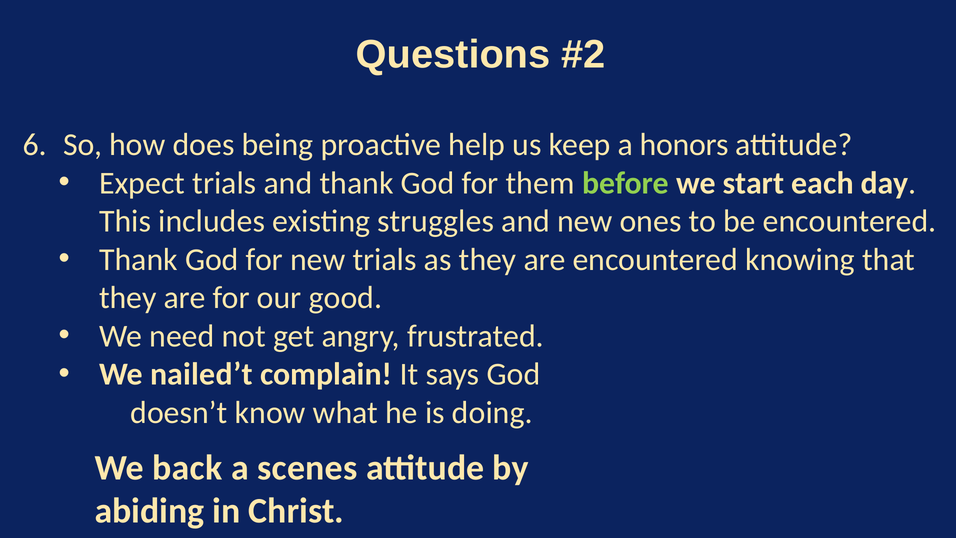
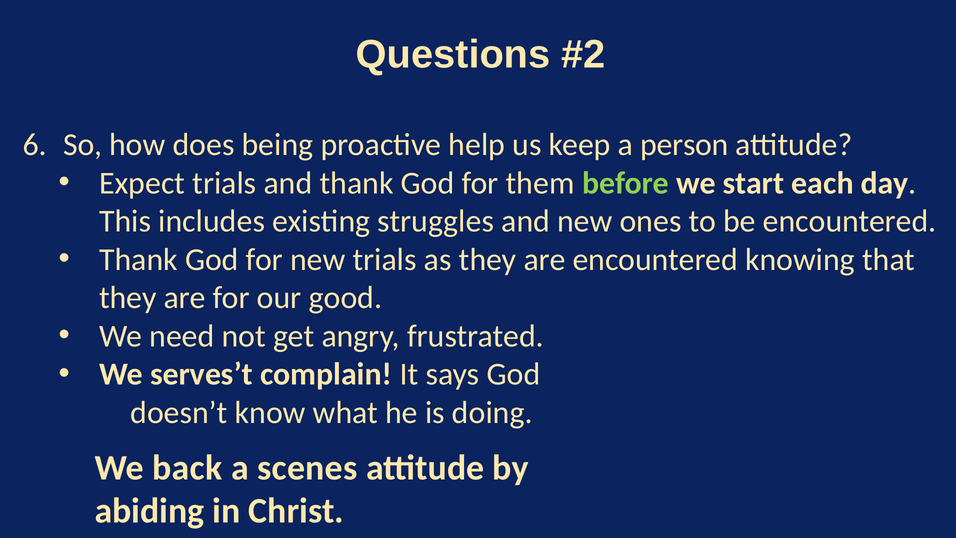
honors: honors -> person
nailed’t: nailed’t -> serves’t
